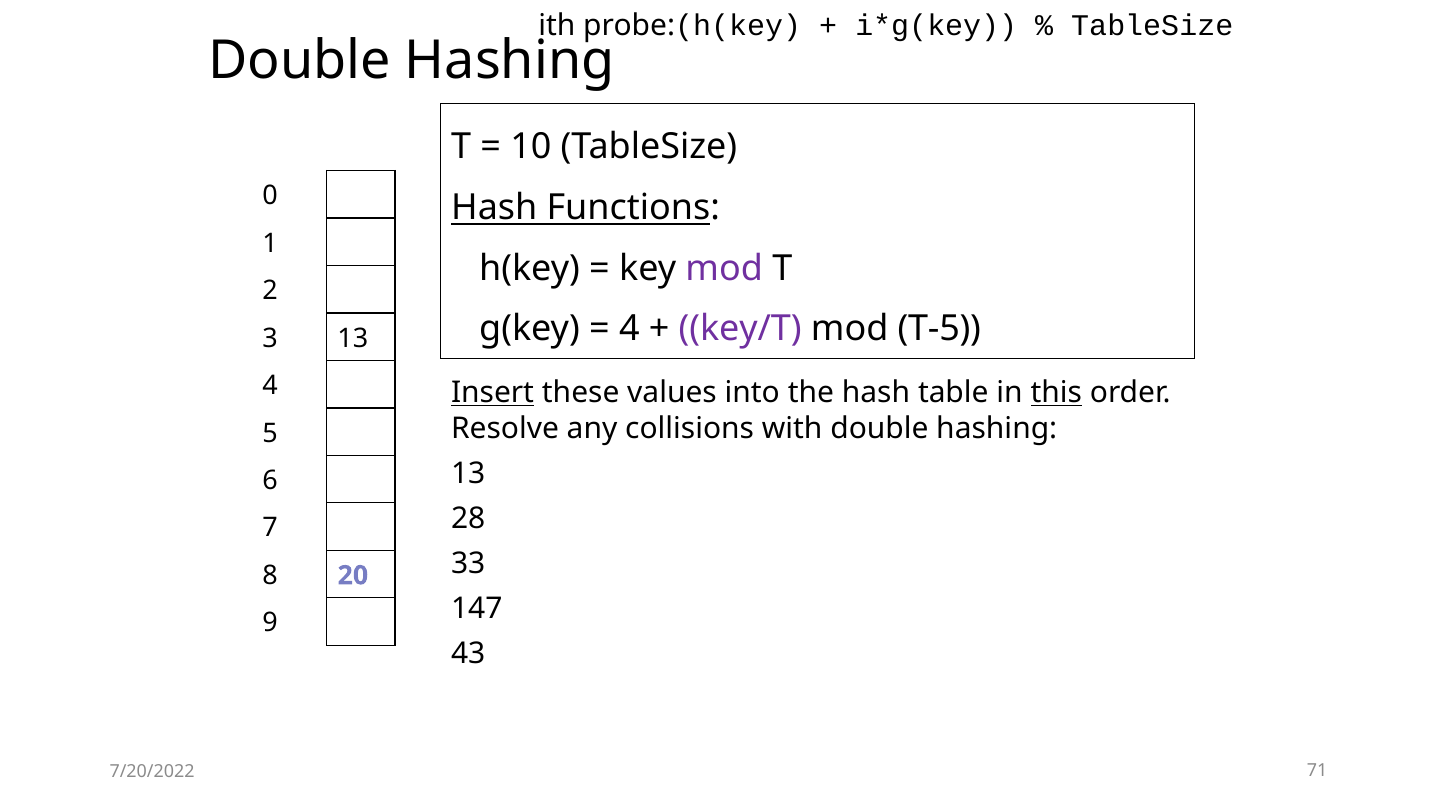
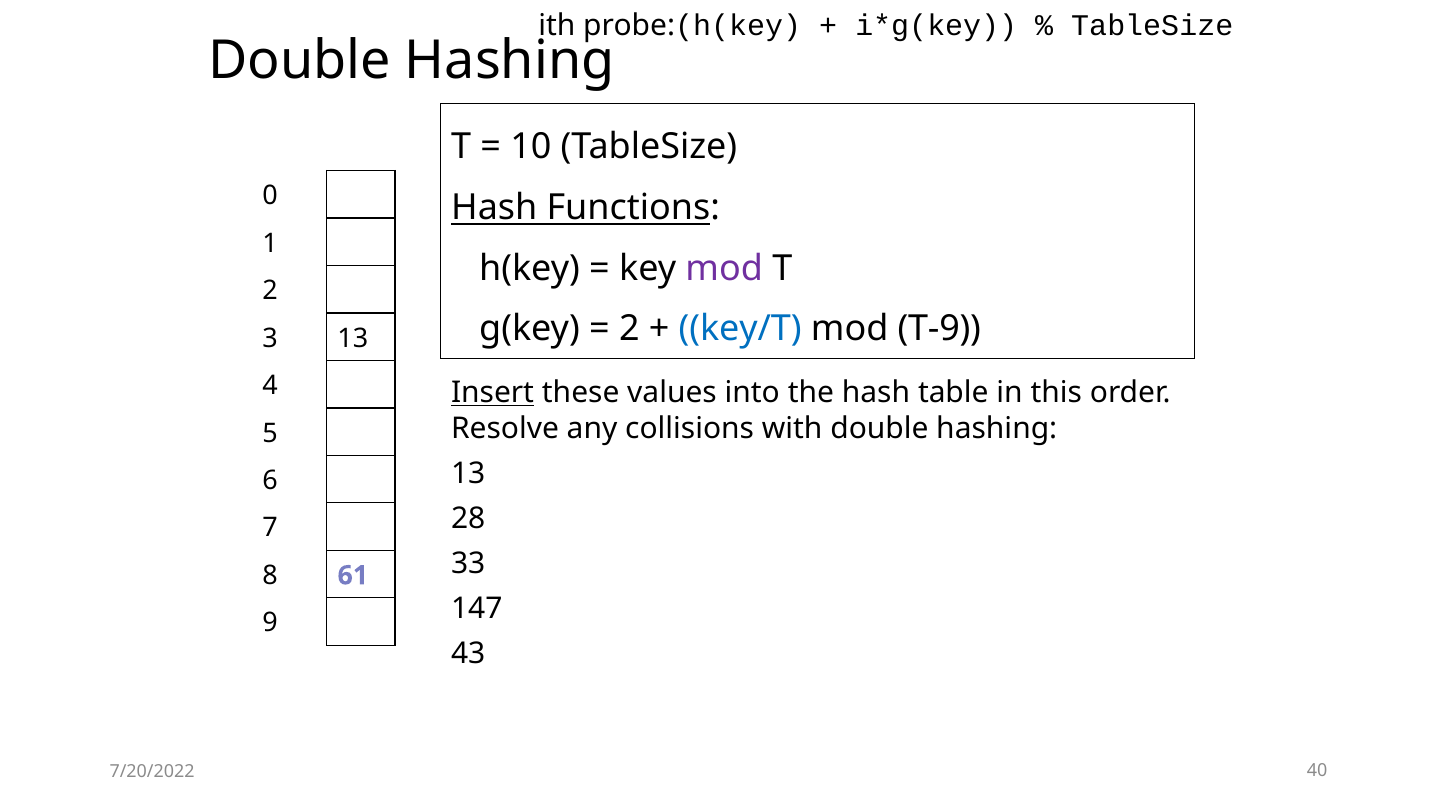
4 at (629, 329): 4 -> 2
key/T colour: purple -> blue
T-5: T-5 -> T-9
this underline: present -> none
20: 20 -> 61
71: 71 -> 40
